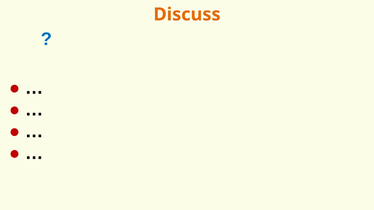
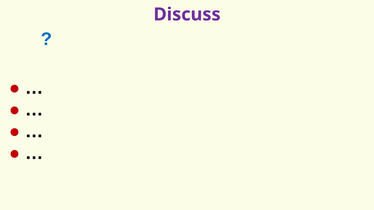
Discuss colour: orange -> purple
